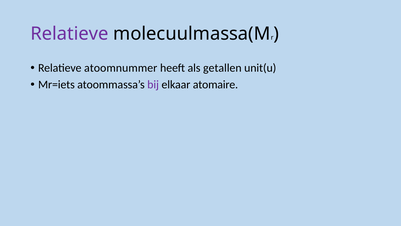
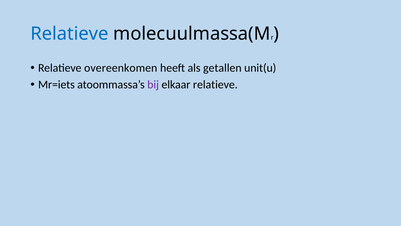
Relatieve at (70, 34) colour: purple -> blue
atoomnummer: atoomnummer -> overeenkomen
elkaar atomaire: atomaire -> relatieve
